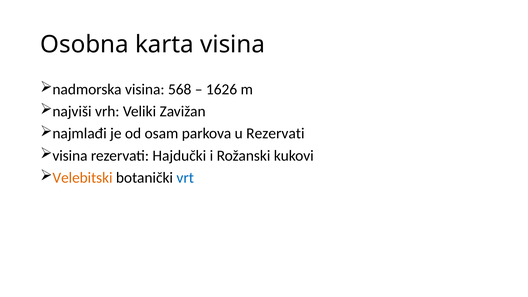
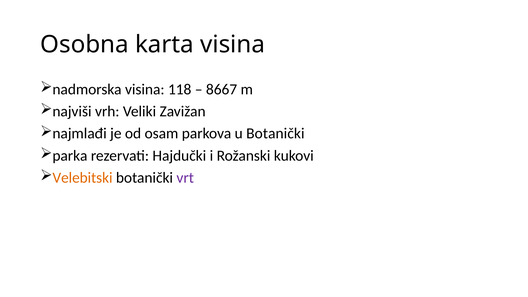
568: 568 -> 118
1626: 1626 -> 8667
u Rezervati: Rezervati -> Botanički
visina at (70, 156): visina -> parka
vrt colour: blue -> purple
